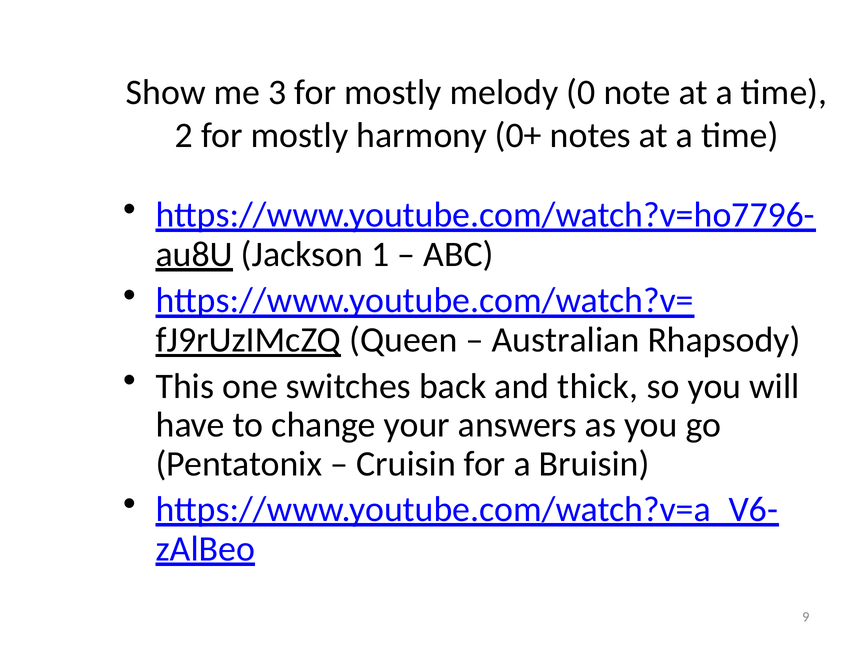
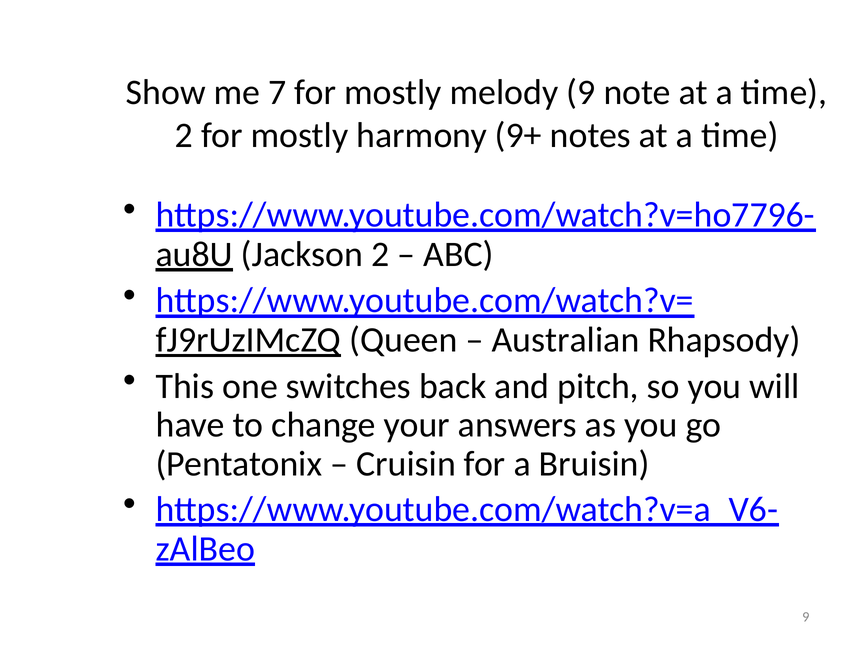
3: 3 -> 7
melody 0: 0 -> 9
0+: 0+ -> 9+
Jackson 1: 1 -> 2
thick: thick -> pitch
